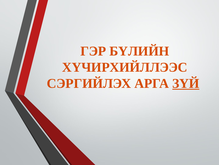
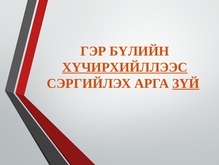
ХҮЧИРХИЙЛЛЭЭС underline: none -> present
